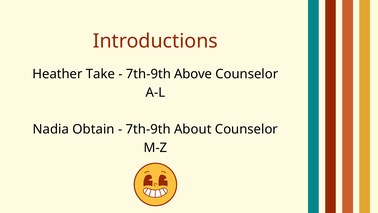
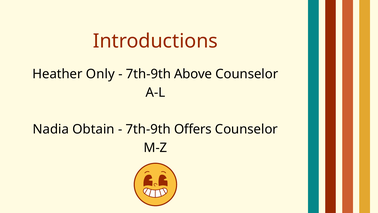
Take: Take -> Only
About: About -> Offers
